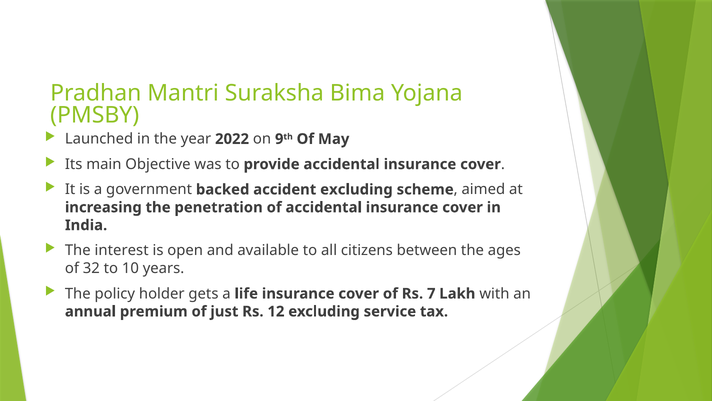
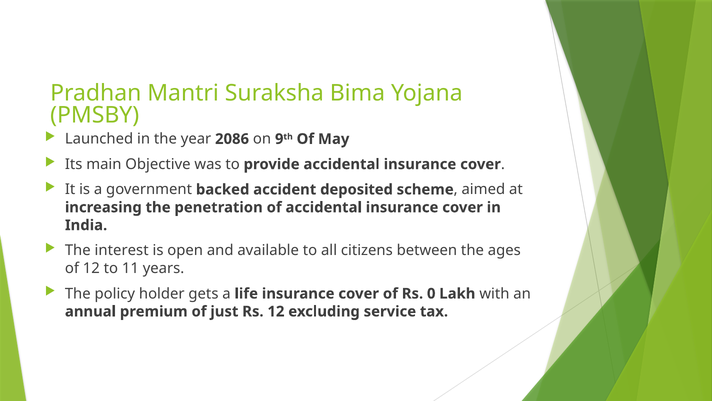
2022: 2022 -> 2086
accident excluding: excluding -> deposited
of 32: 32 -> 12
10: 10 -> 11
7: 7 -> 0
